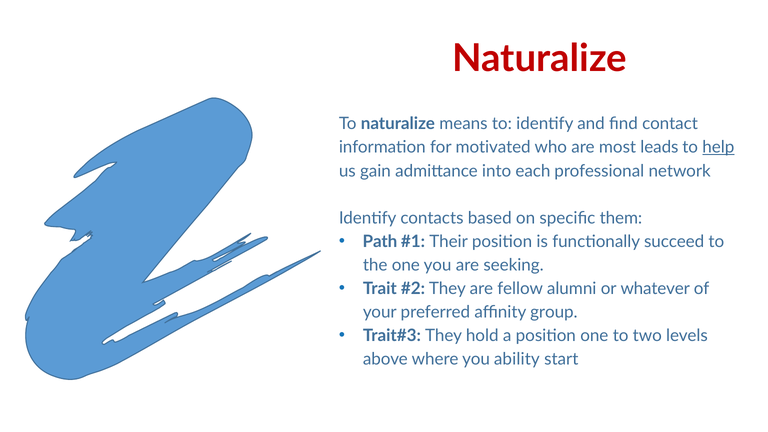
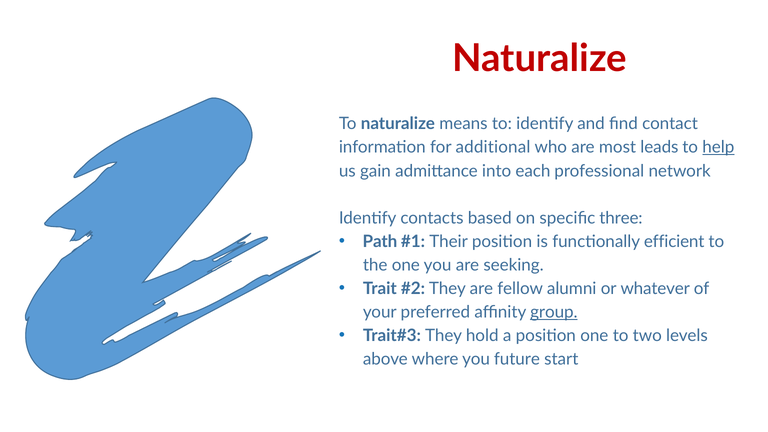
motivated: motivated -> additional
them: them -> three
succeed: succeed -> efficient
group underline: none -> present
ability: ability -> future
